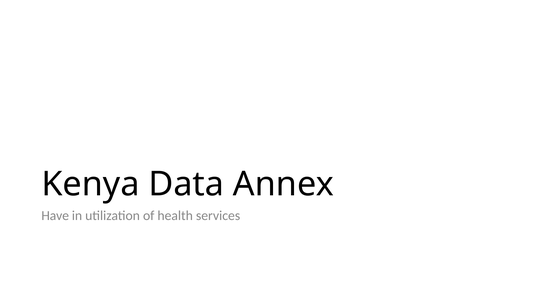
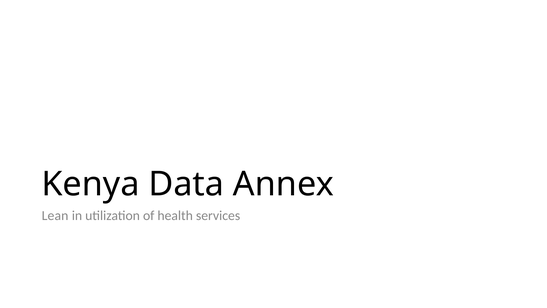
Have: Have -> Lean
